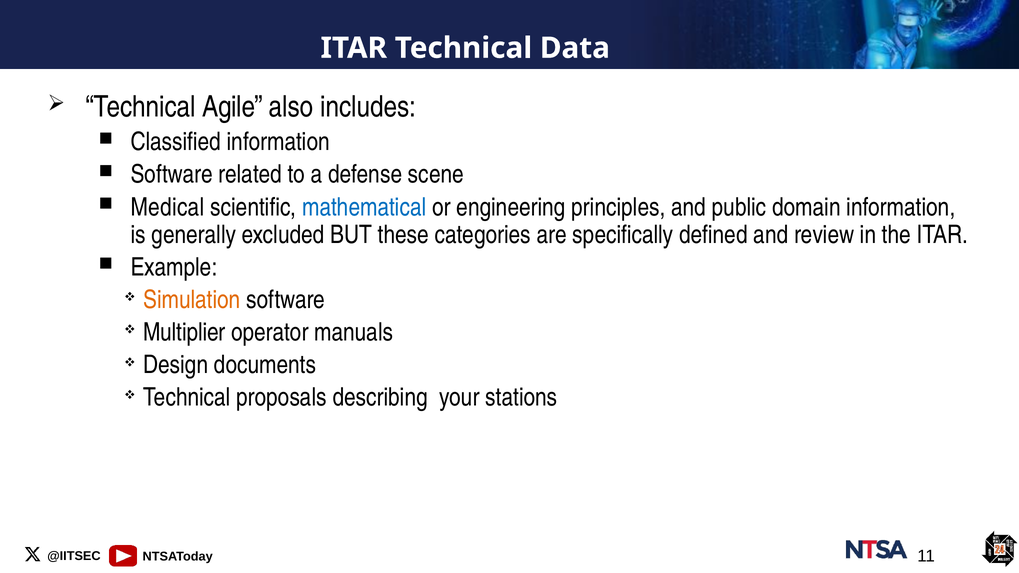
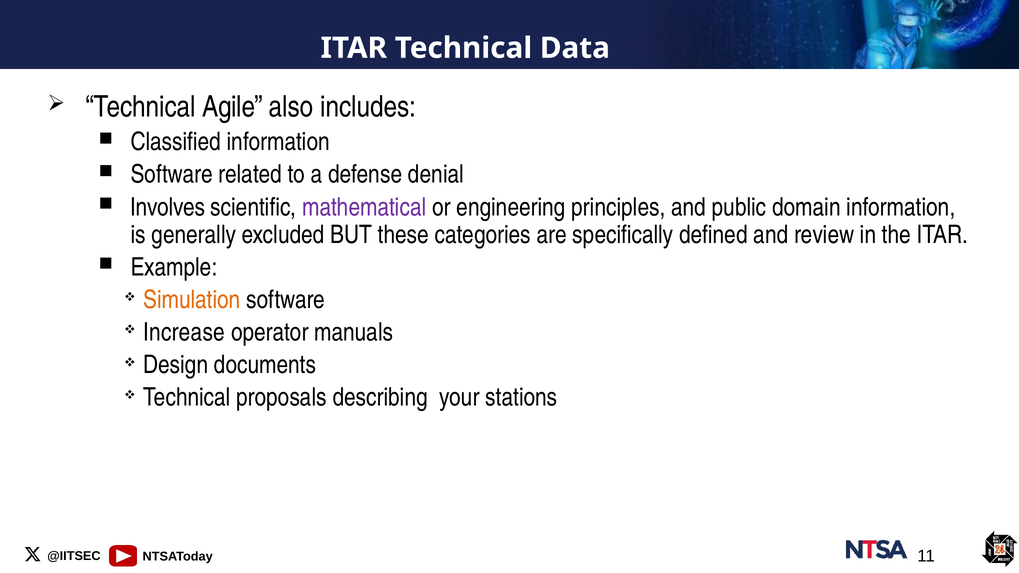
scene: scene -> denial
Medical: Medical -> Involves
mathematical colour: blue -> purple
Multiplier: Multiplier -> Increase
